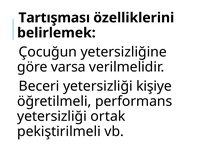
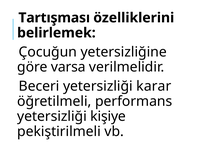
kişiye: kişiye -> karar
ortak: ortak -> kişiye
